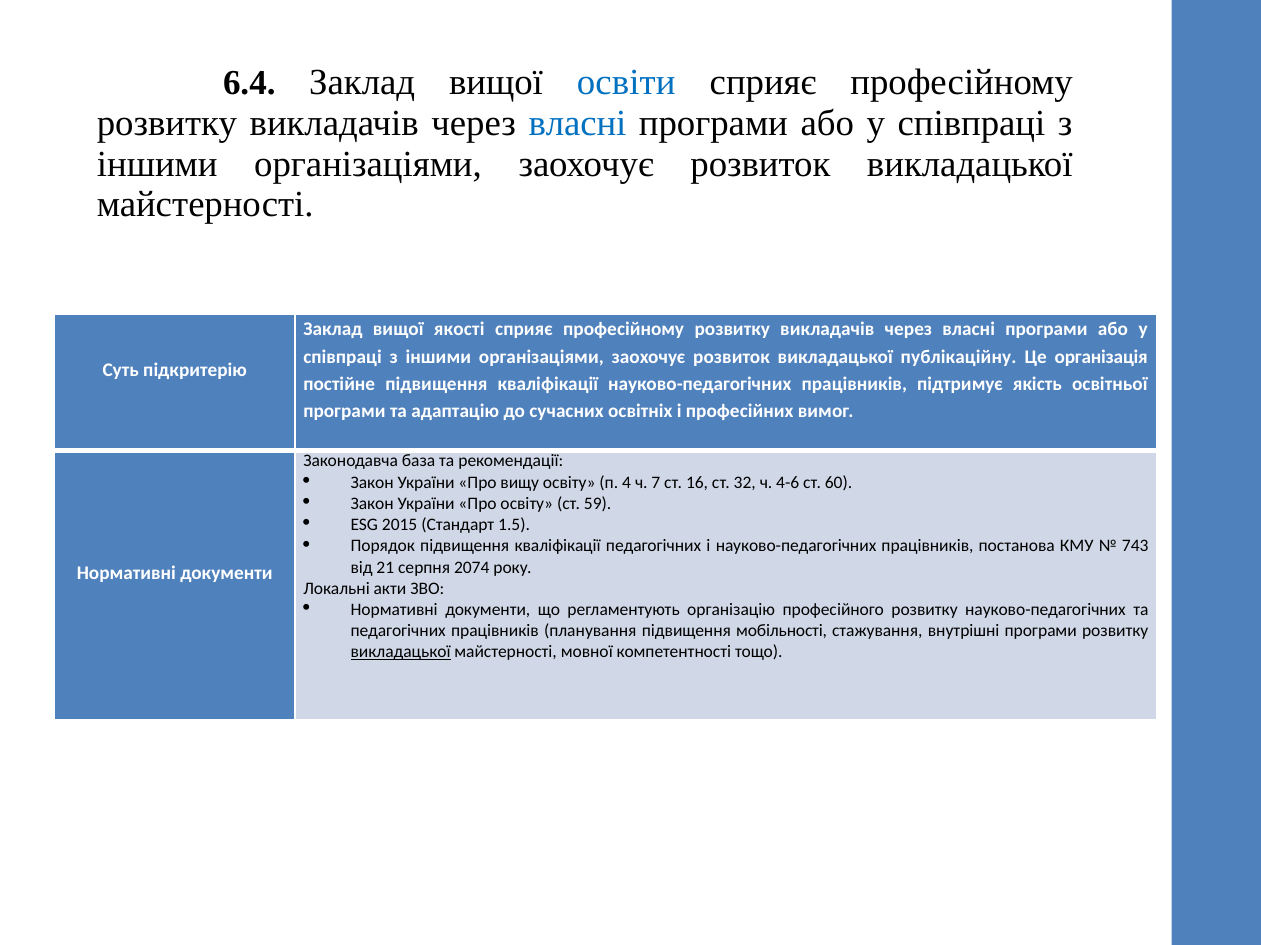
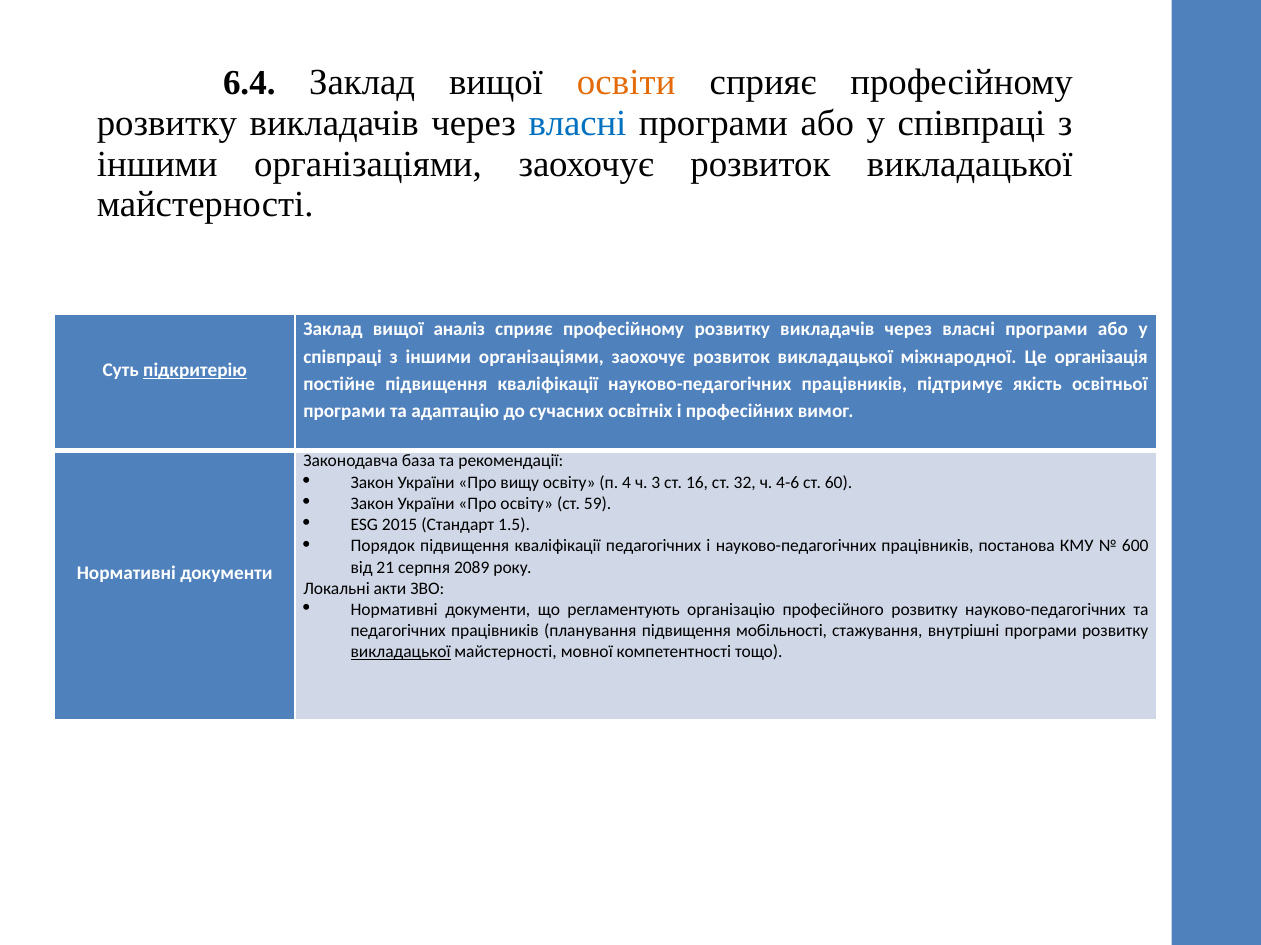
освіти colour: blue -> orange
якості: якості -> аналіз
публікаційну: публікаційну -> міжнародної
підкритерію underline: none -> present
7: 7 -> 3
743: 743 -> 600
2074: 2074 -> 2089
